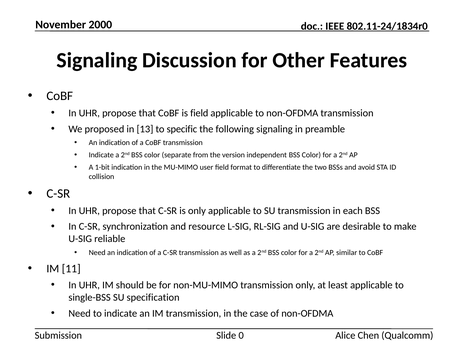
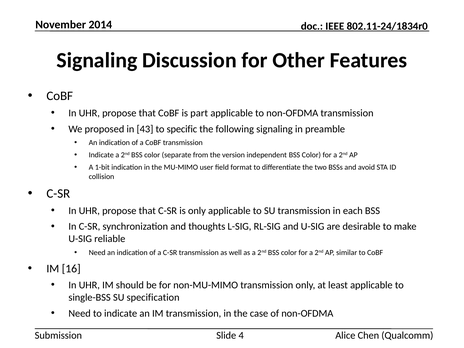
2000: 2000 -> 2014
is field: field -> part
13: 13 -> 43
resource: resource -> thoughts
11: 11 -> 16
0: 0 -> 4
